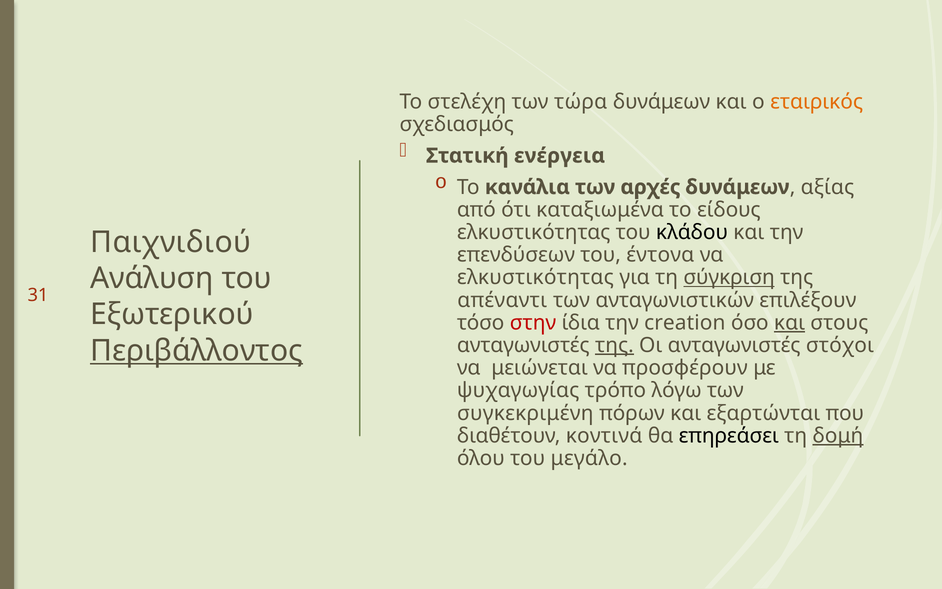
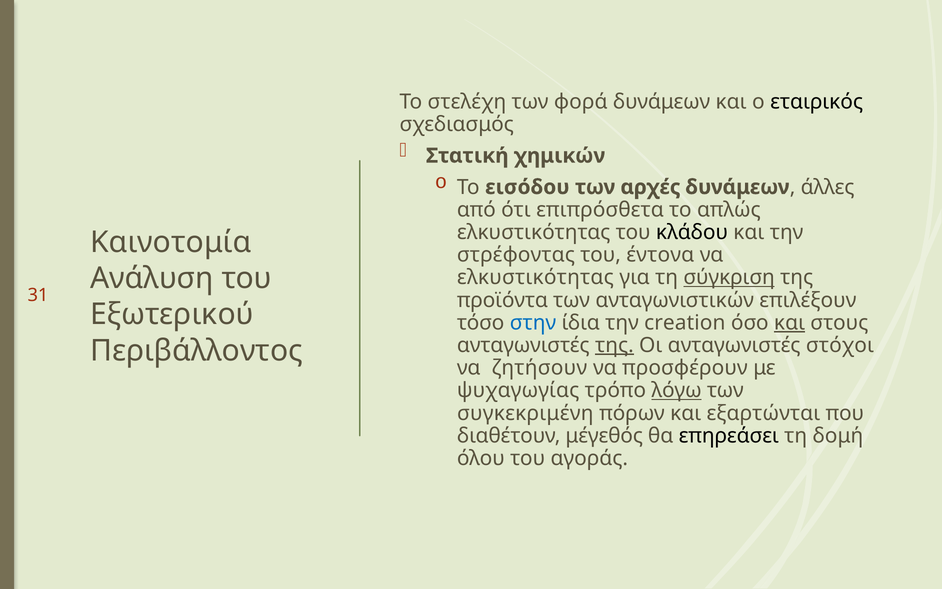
τώρα: τώρα -> φορά
εταιρικός colour: orange -> black
ενέργεια: ενέργεια -> χημικών
κανάλια: κανάλια -> εισόδου
αξίας: αξίας -> άλλες
καταξιωμένα: καταξιωμένα -> επιπρόσθετα
είδους: είδους -> απλώς
Παιχνιδιού: Παιχνιδιού -> Καινοτομία
επενδύσεων: επενδύσεων -> στρέφοντας
απέναντι: απέναντι -> προϊόντα
στην colour: red -> blue
Περιβάλλοντος underline: present -> none
μειώνεται: μειώνεται -> ζητήσουν
λόγω underline: none -> present
κοντινά: κοντινά -> μέγεθός
δομή underline: present -> none
μεγάλο: μεγάλο -> αγοράς
